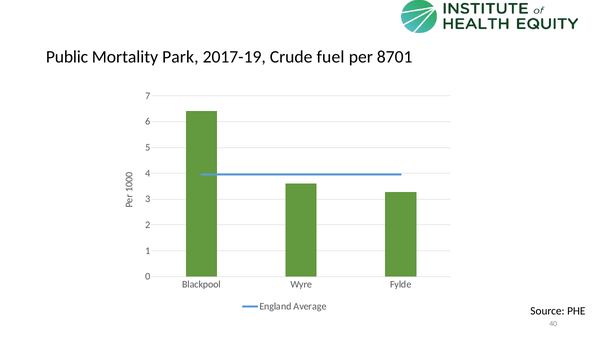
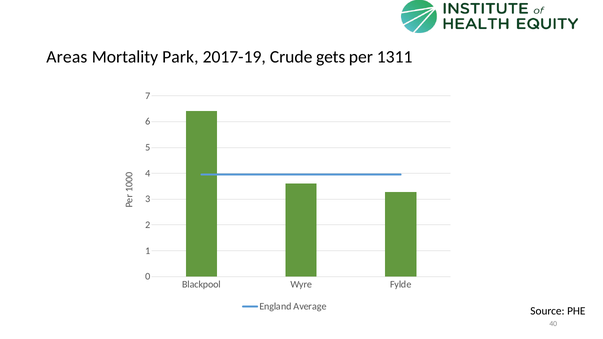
Public: Public -> Areas
fuel: fuel -> gets
8701: 8701 -> 1311
